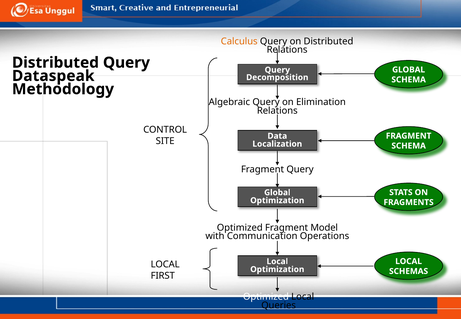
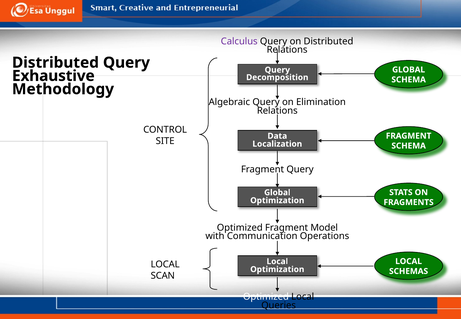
Calculus colour: orange -> purple
Dataspeak: Dataspeak -> Exhaustive
FIRST: FIRST -> SCAN
